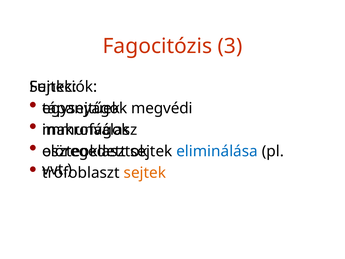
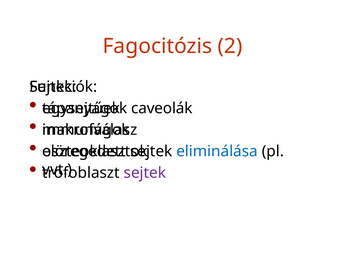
3: 3 -> 2
megvédi: megvédi -> caveolák
sejtek at (145, 173) colour: orange -> purple
